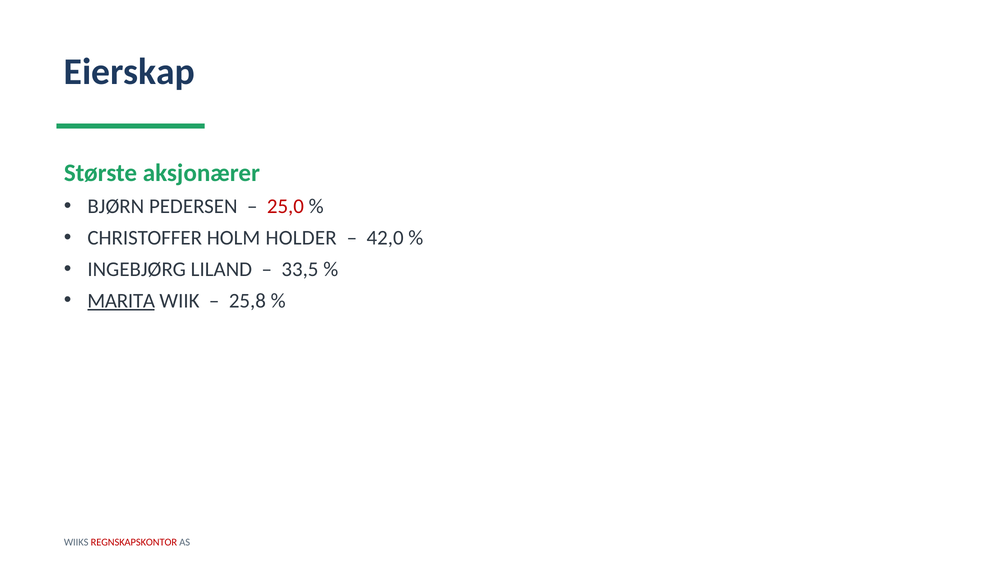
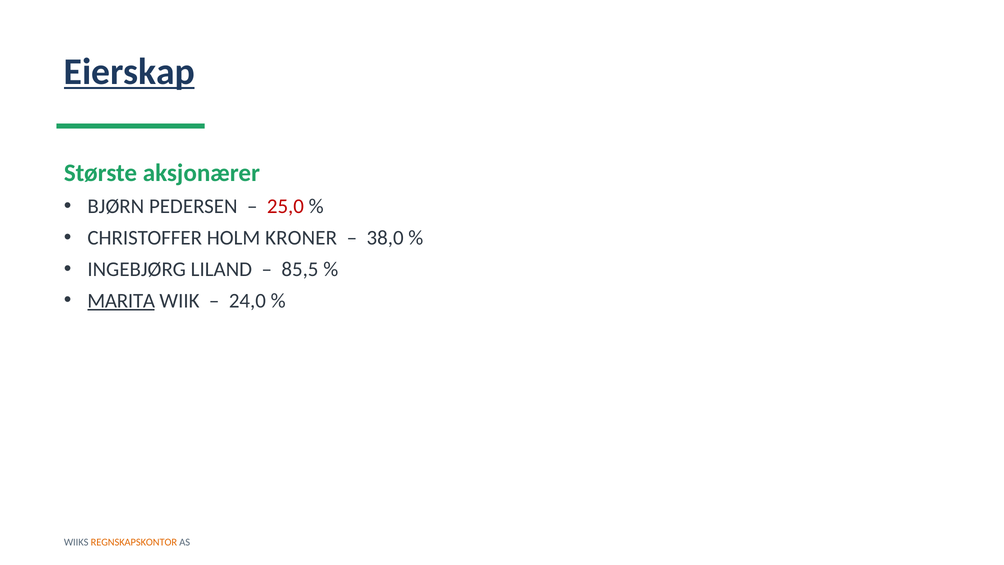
Eierskap underline: none -> present
HOLDER: HOLDER -> KRONER
42,0: 42,0 -> 38,0
33,5: 33,5 -> 85,5
25,8: 25,8 -> 24,0
REGNSKAPSKONTOR colour: red -> orange
